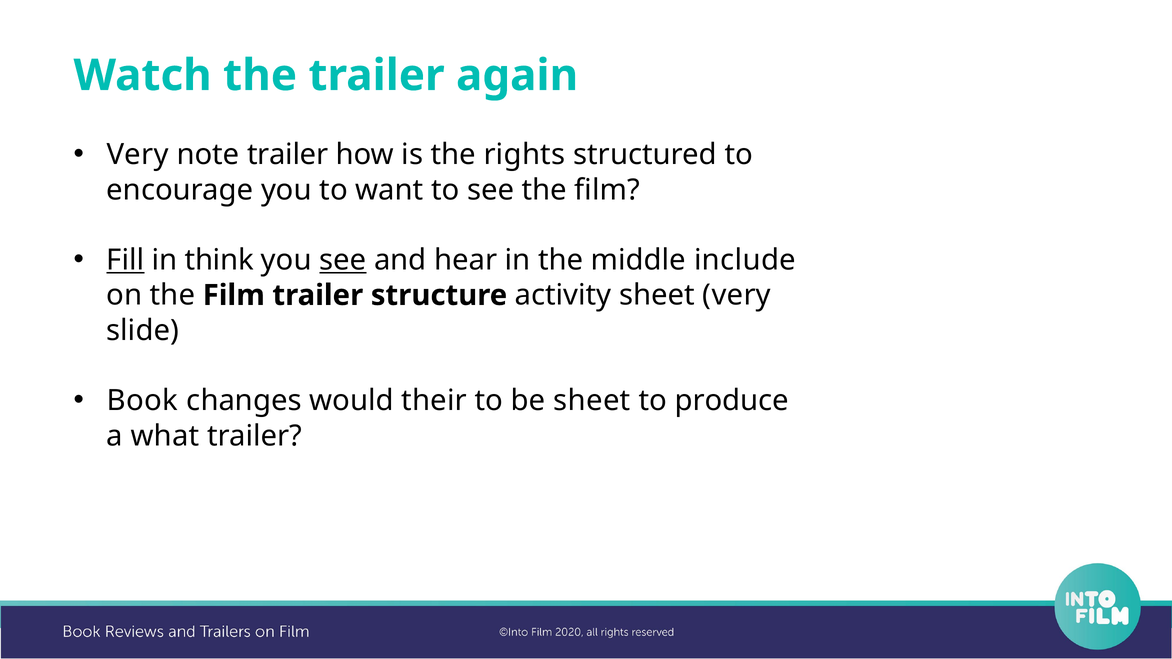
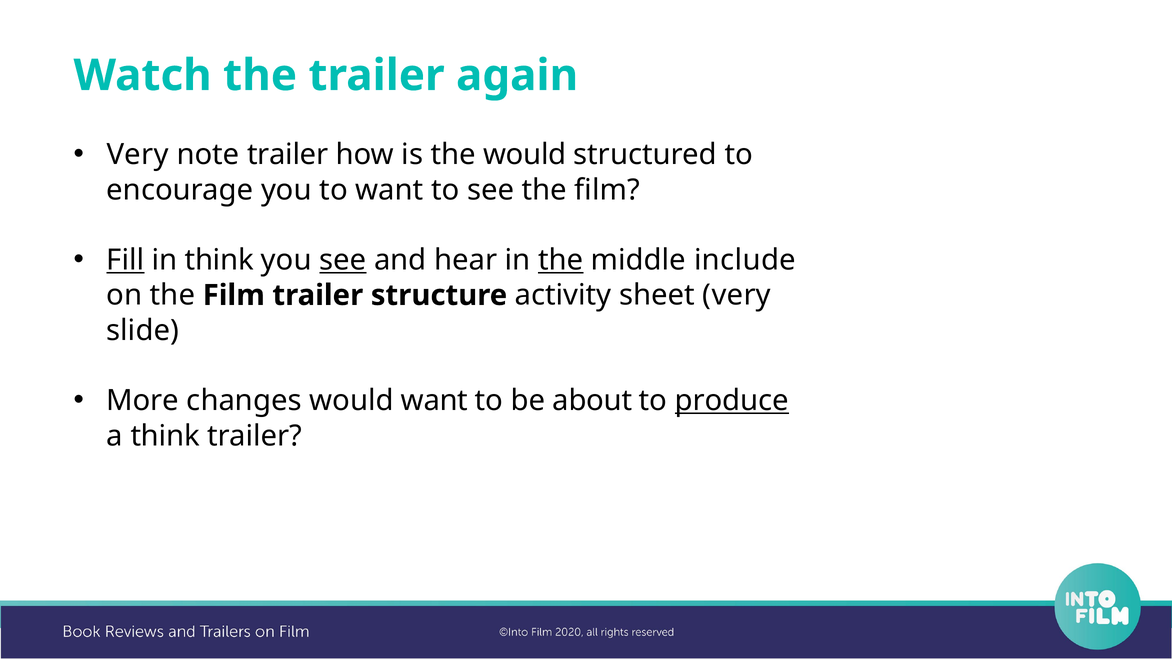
the rights: rights -> would
the at (561, 260) underline: none -> present
Book: Book -> More
would their: their -> want
be sheet: sheet -> about
produce underline: none -> present
a what: what -> think
